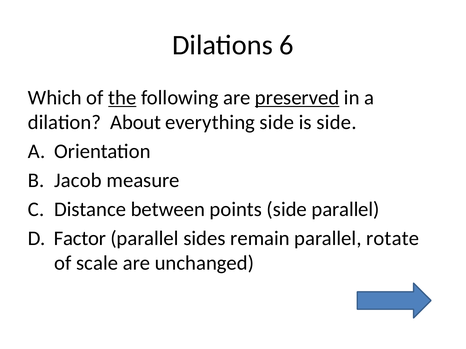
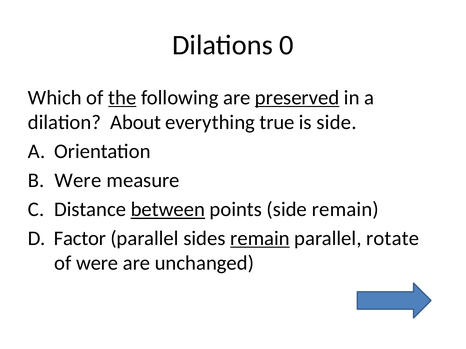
6: 6 -> 0
everything side: side -> true
Jacob at (78, 181): Jacob -> Were
between underline: none -> present
side parallel: parallel -> remain
remain at (260, 239) underline: none -> present
of scale: scale -> were
